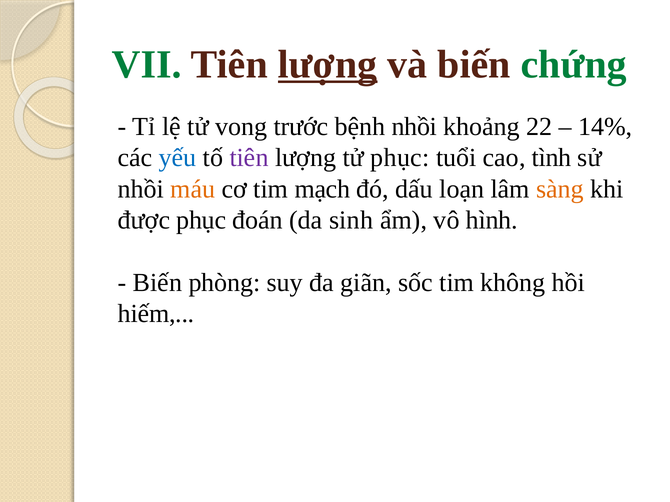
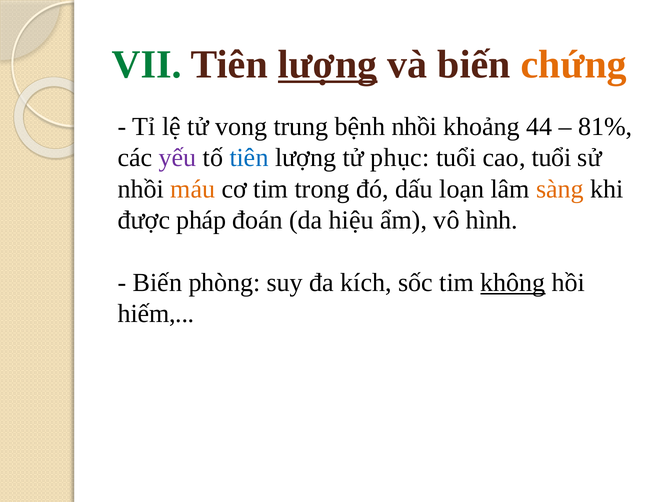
chứng colour: green -> orange
trước: trước -> trung
22: 22 -> 44
14%: 14% -> 81%
yếu colour: blue -> purple
tiên at (249, 158) colour: purple -> blue
cao tình: tình -> tuổi
mạch: mạch -> trong
được phục: phục -> pháp
sinh: sinh -> hiệu
giãn: giãn -> kích
không underline: none -> present
